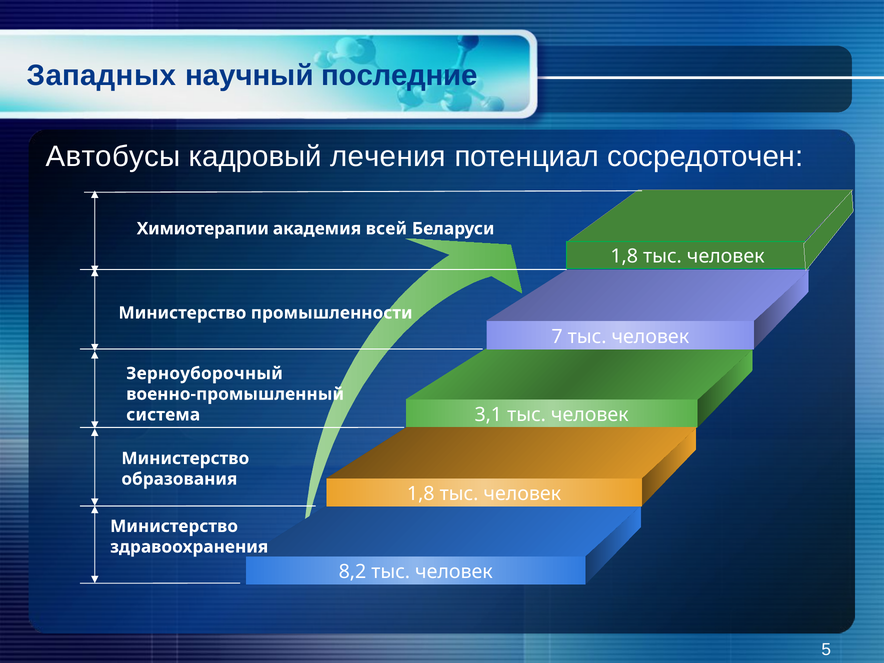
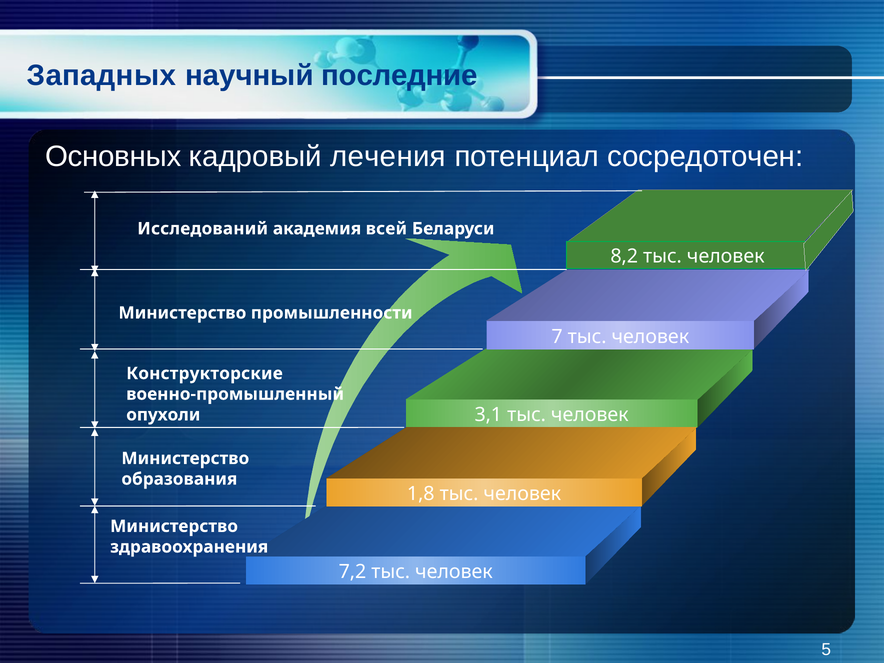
Автобусы: Автобусы -> Основных
Химиотерапии: Химиотерапии -> Исследований
1,8 at (624, 256): 1,8 -> 8,2
Зерноуборочный: Зерноуборочный -> Конструкторские
система: система -> опухоли
8,2: 8,2 -> 7,2
